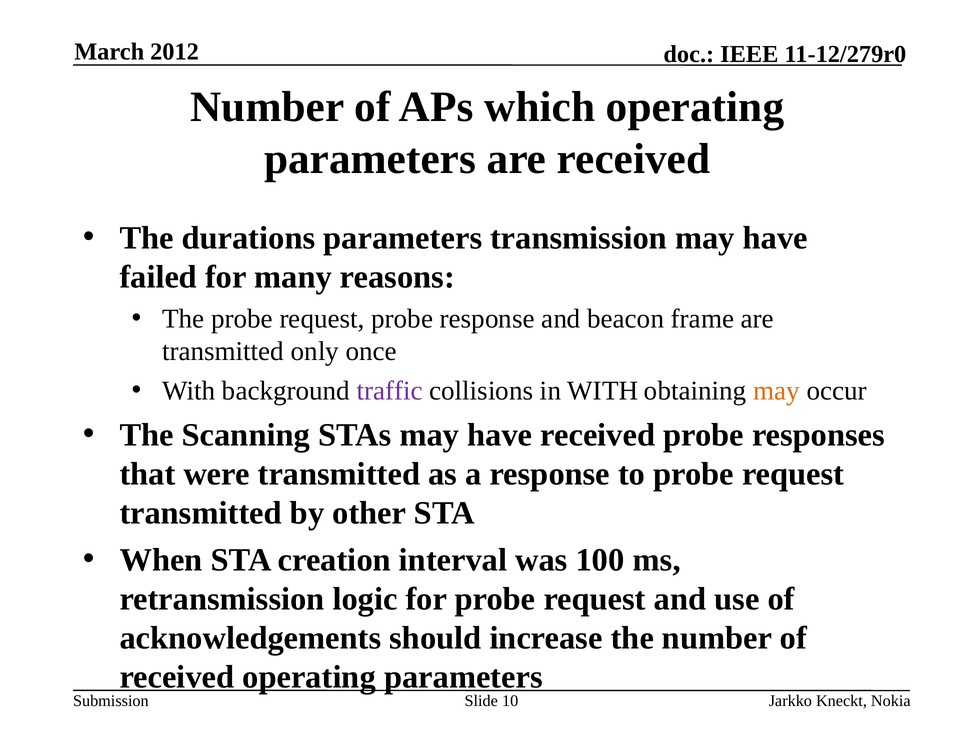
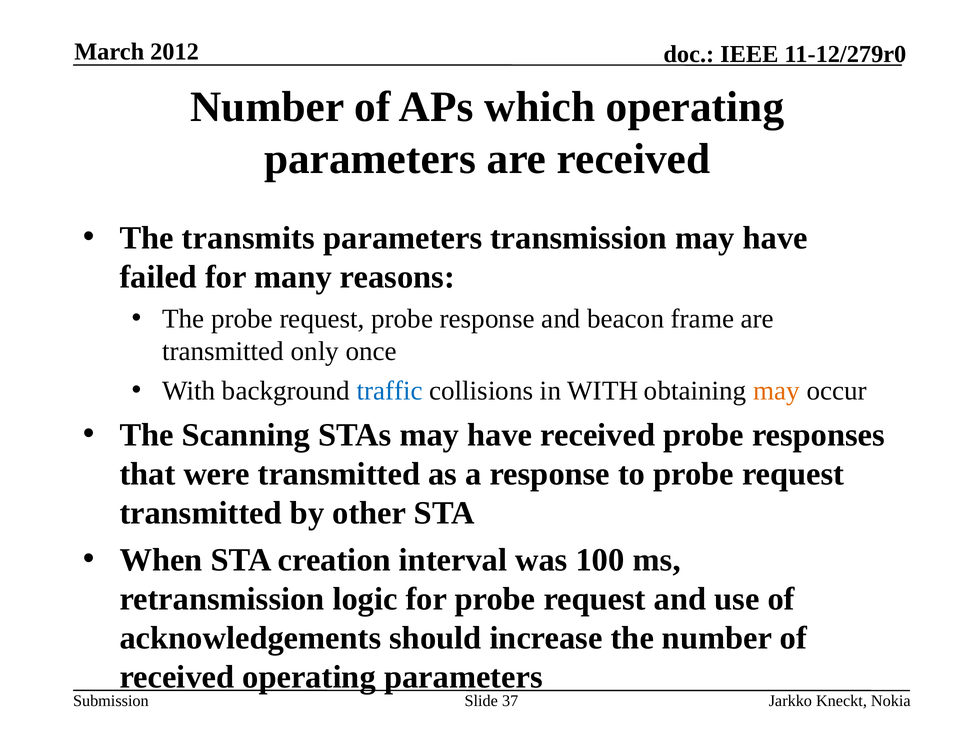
durations: durations -> transmits
traffic colour: purple -> blue
10: 10 -> 37
